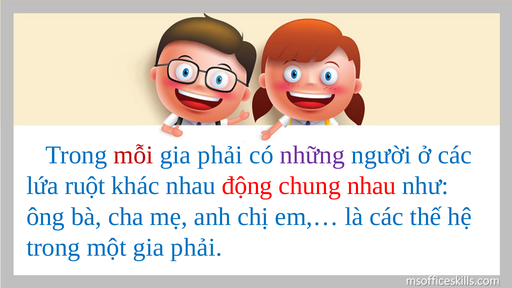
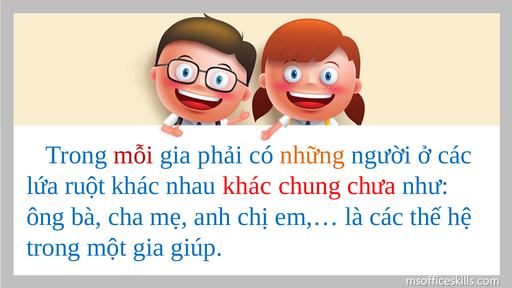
những colour: purple -> orange
nhau động: động -> khác
chung nhau: nhau -> chưa
một gia phải: phải -> giúp
